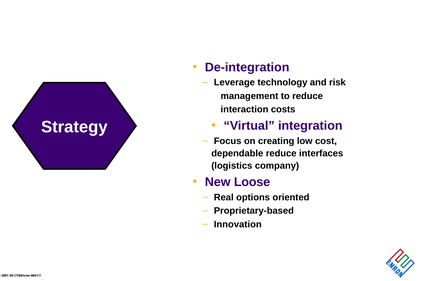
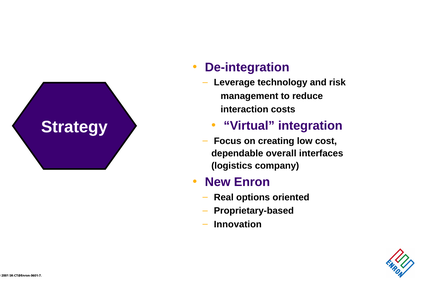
dependable reduce: reduce -> overall
Loose: Loose -> Enron
